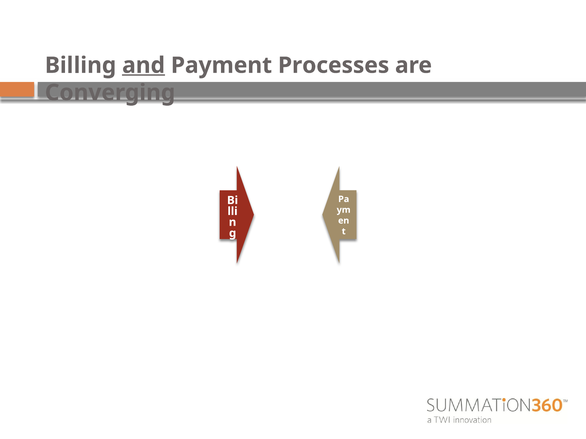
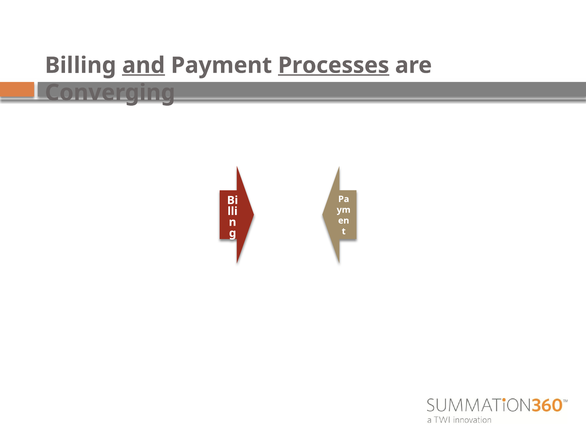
Processes underline: none -> present
